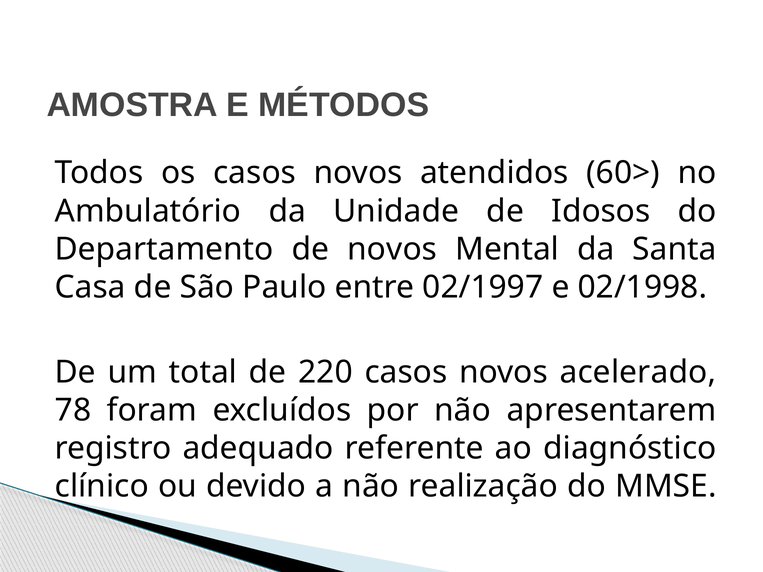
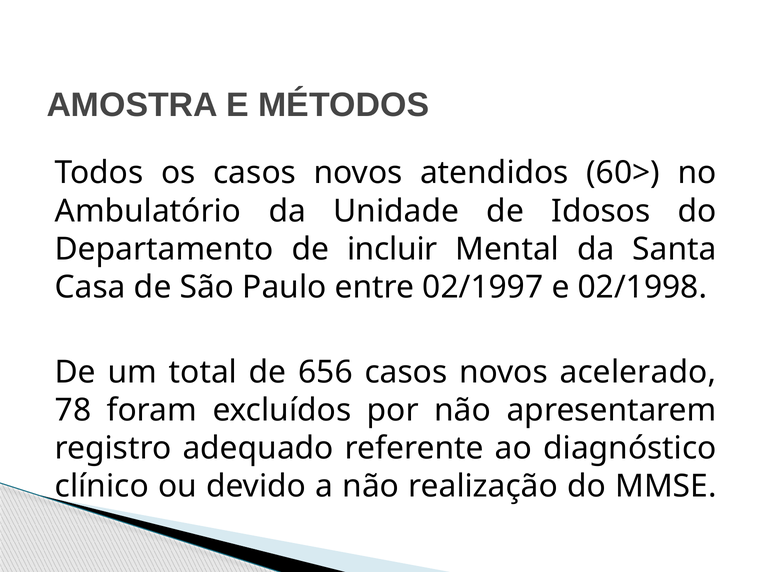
de novos: novos -> incluir
220: 220 -> 656
